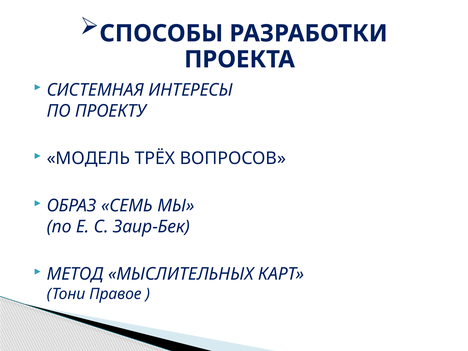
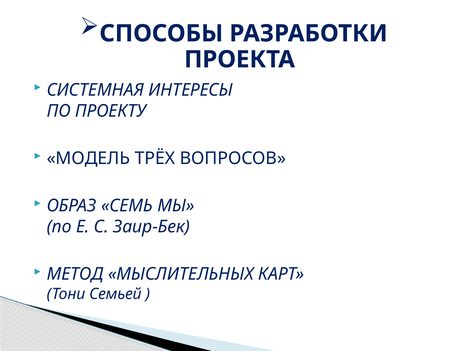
Правое: Правое -> Семьей
